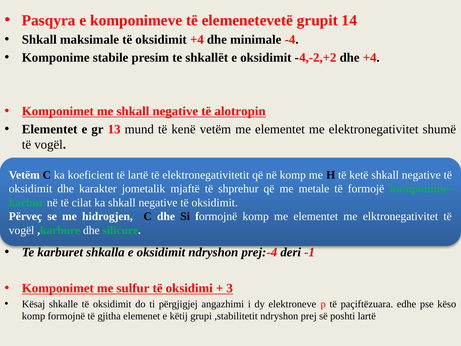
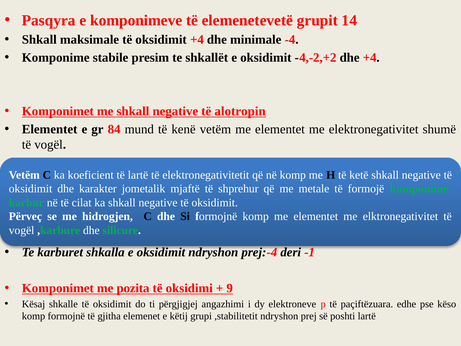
13: 13 -> 84
sulfur: sulfur -> pozita
3: 3 -> 9
